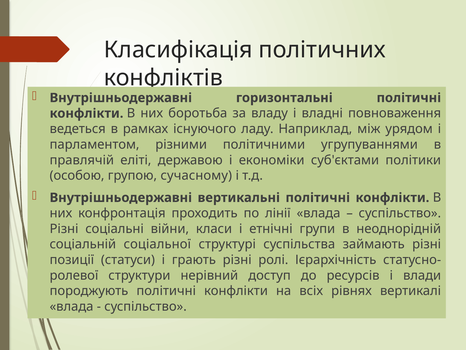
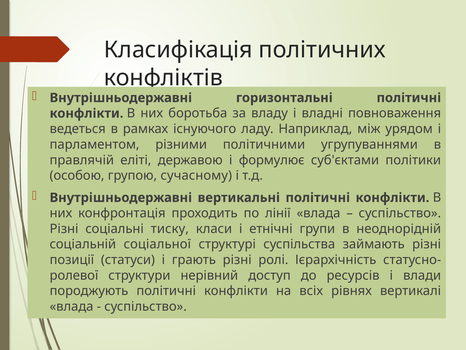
економіки: економіки -> формулює
війни: війни -> тиску
